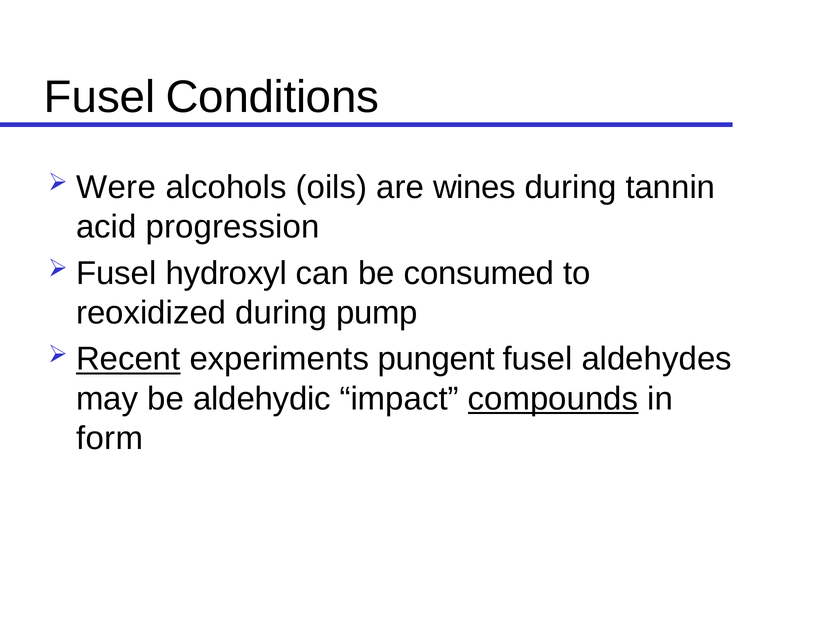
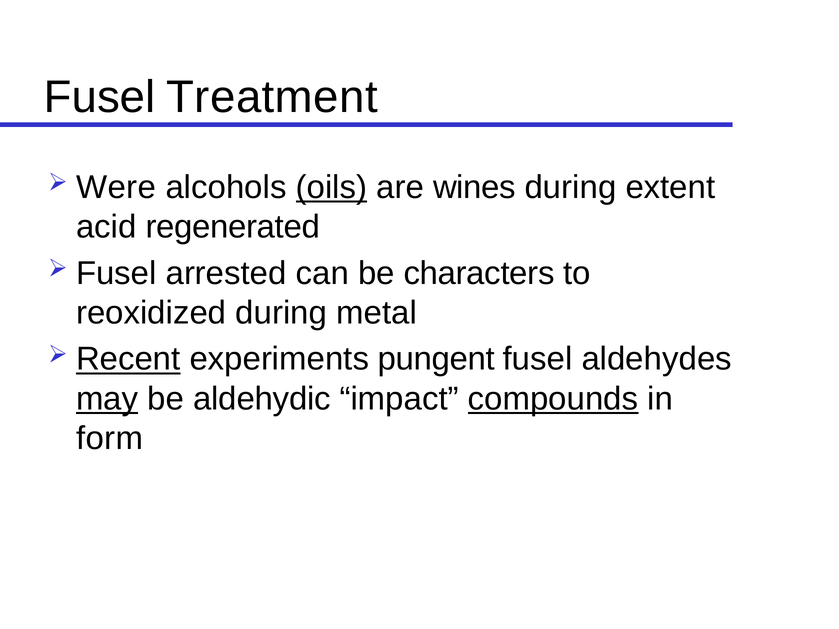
Conditions: Conditions -> Treatment
oils underline: none -> present
tannin: tannin -> extent
progression: progression -> regenerated
hydroxyl: hydroxyl -> arrested
consumed: consumed -> characters
pump: pump -> metal
may underline: none -> present
